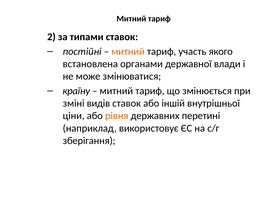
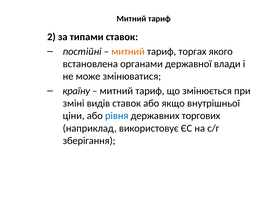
участь: участь -> торгах
іншій: іншій -> якщо
рівня colour: orange -> blue
перетині: перетині -> торгових
